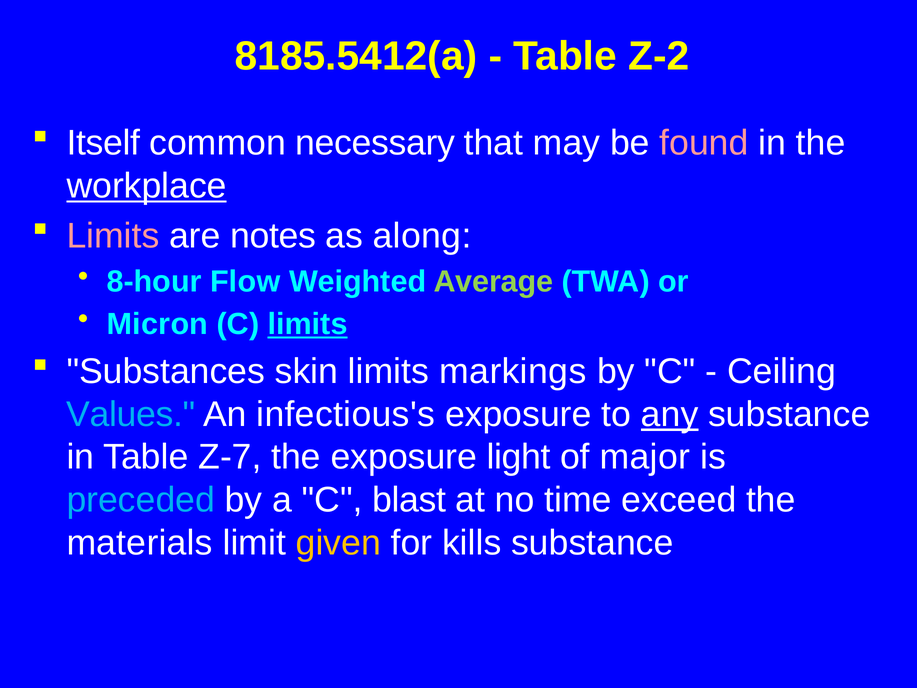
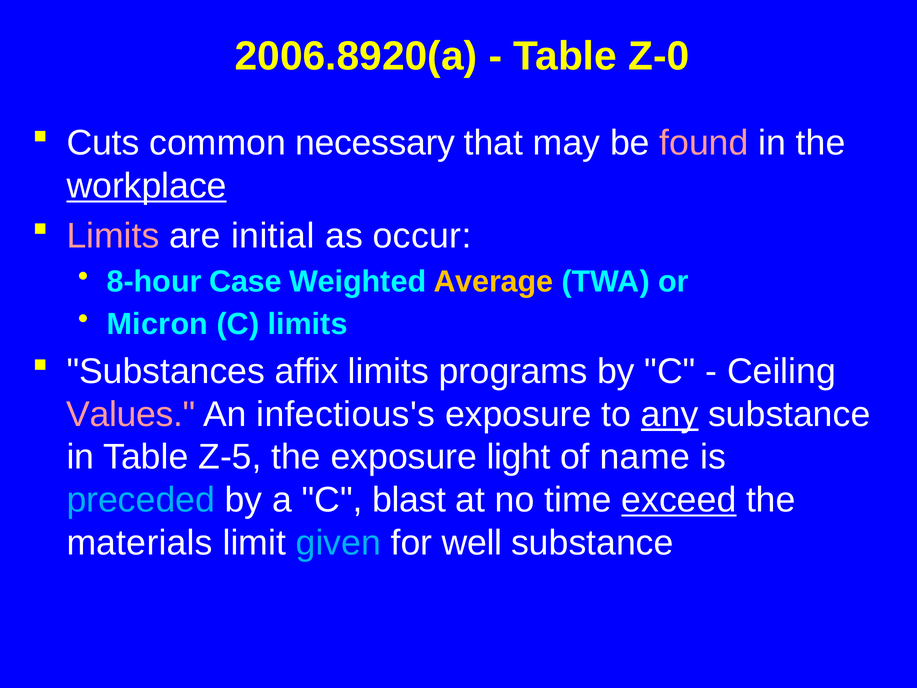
8185.5412(a: 8185.5412(a -> 2006.8920(a
Z-2: Z-2 -> Z-0
Itself: Itself -> Cuts
notes: notes -> initial
along: along -> occur
Flow: Flow -> Case
Average colour: light green -> yellow
limits at (308, 324) underline: present -> none
skin: skin -> affix
markings: markings -> programs
Values colour: light blue -> pink
Z-7: Z-7 -> Z-5
major: major -> name
exceed underline: none -> present
given colour: yellow -> light blue
kills: kills -> well
